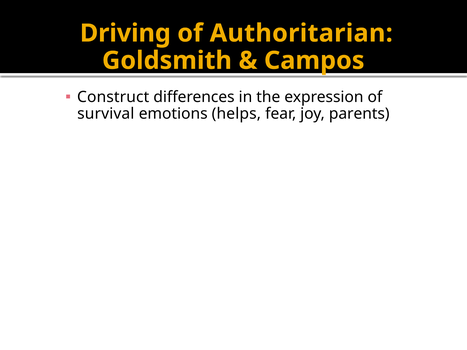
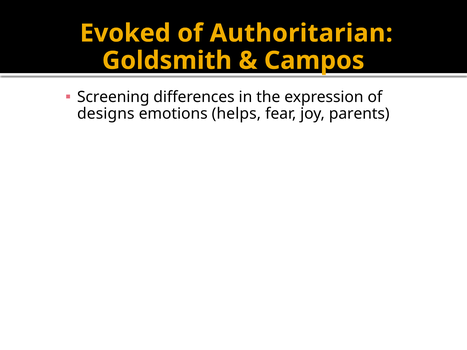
Driving: Driving -> Evoked
Construct: Construct -> Screening
survival: survival -> designs
